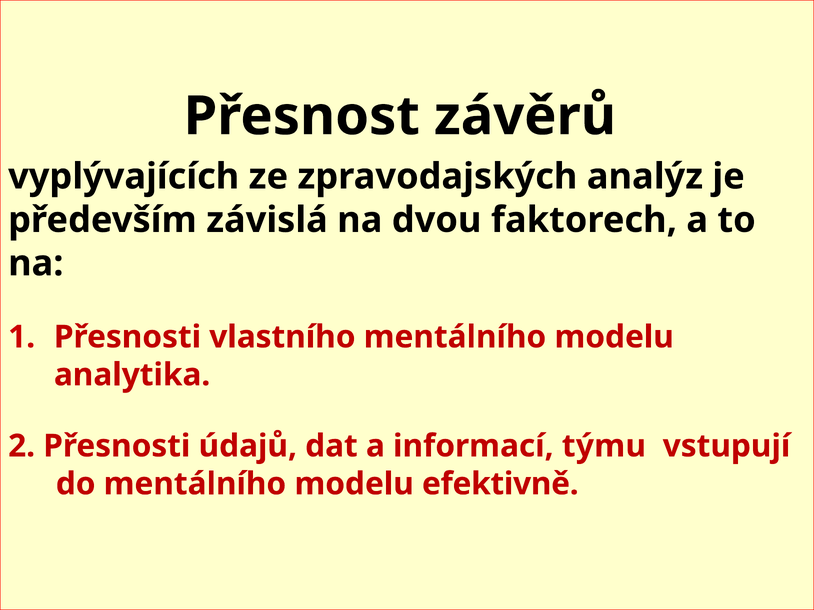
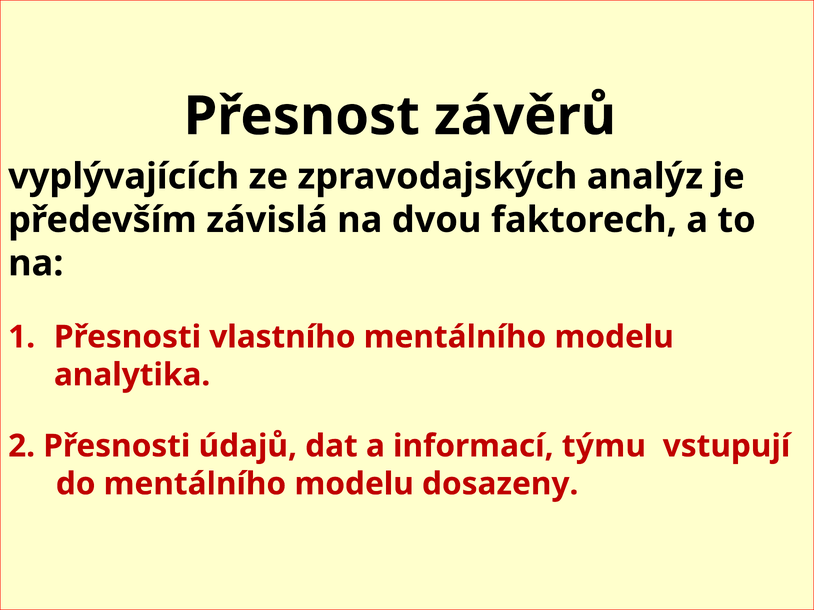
efektivně: efektivně -> dosazeny
